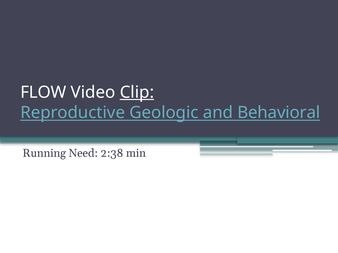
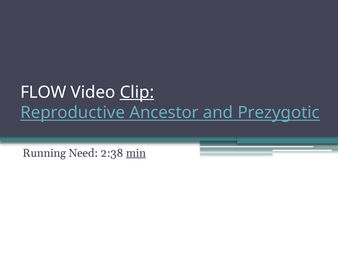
Geologic: Geologic -> Ancestor
Behavioral: Behavioral -> Prezygotic
min underline: none -> present
